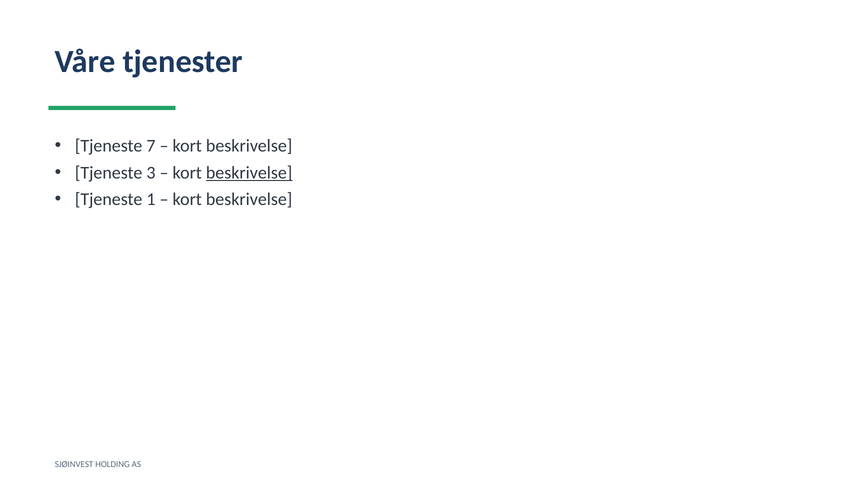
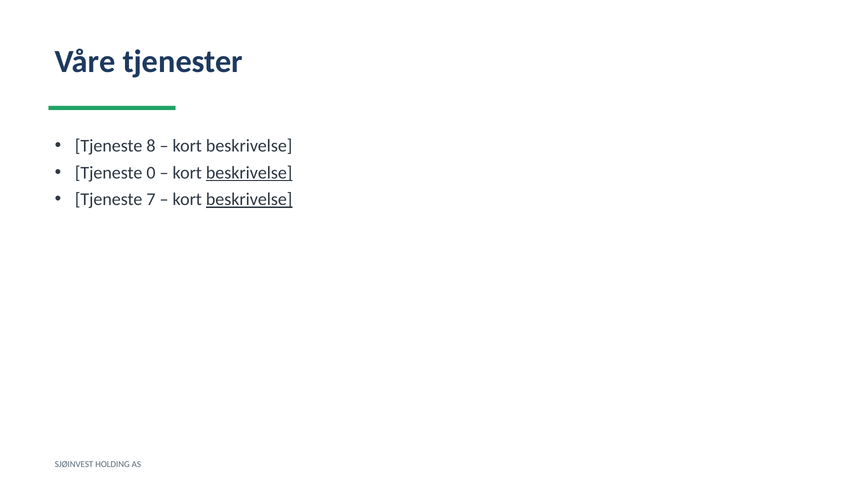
7: 7 -> 8
3: 3 -> 0
1: 1 -> 7
beskrivelse at (249, 200) underline: none -> present
